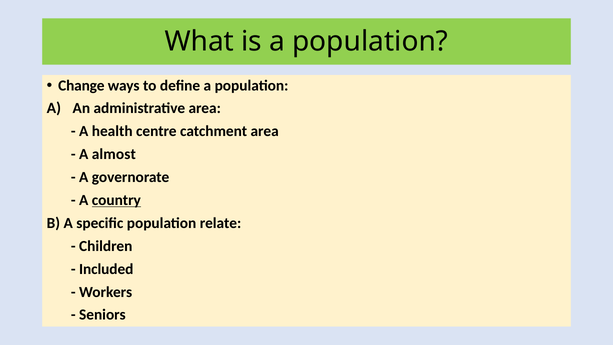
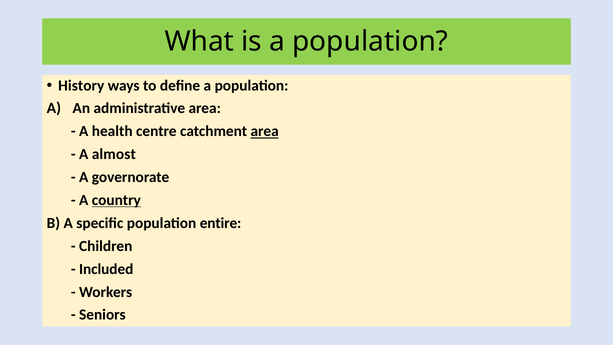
Change: Change -> History
area at (265, 131) underline: none -> present
relate: relate -> entire
